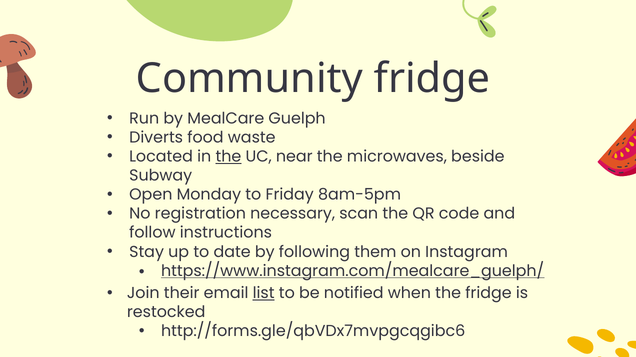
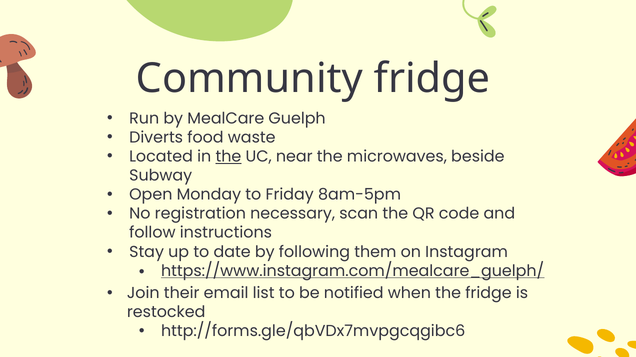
list underline: present -> none
